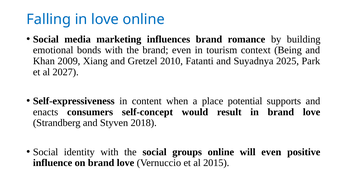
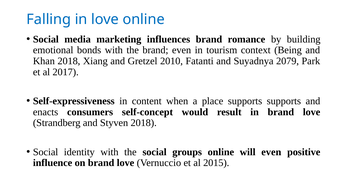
Khan 2009: 2009 -> 2018
2025: 2025 -> 2079
2027: 2027 -> 2017
place potential: potential -> supports
